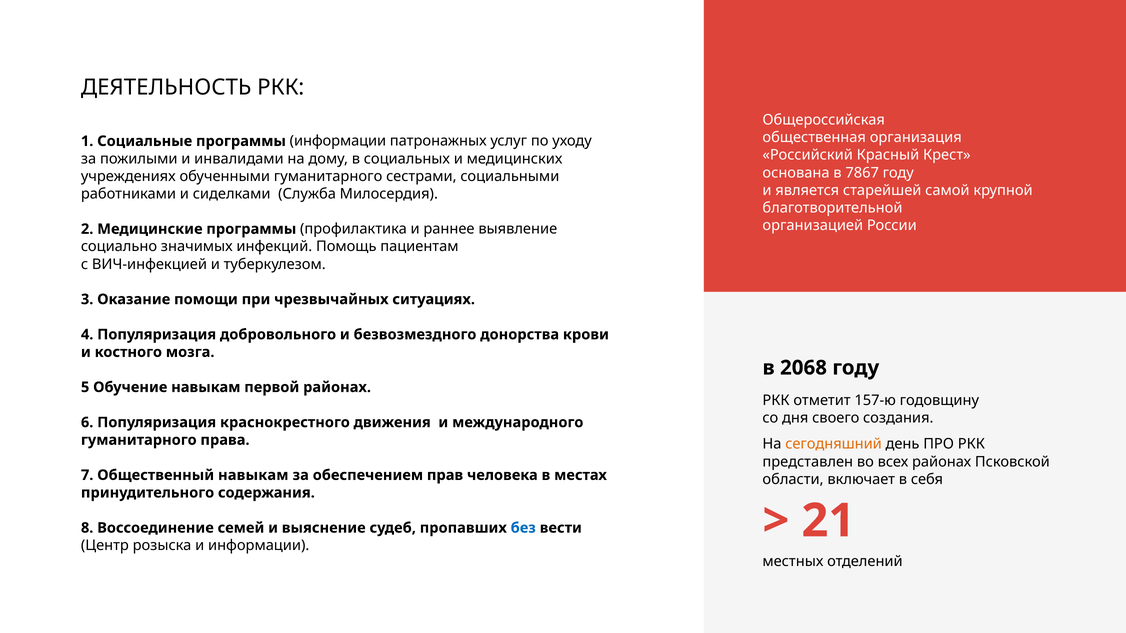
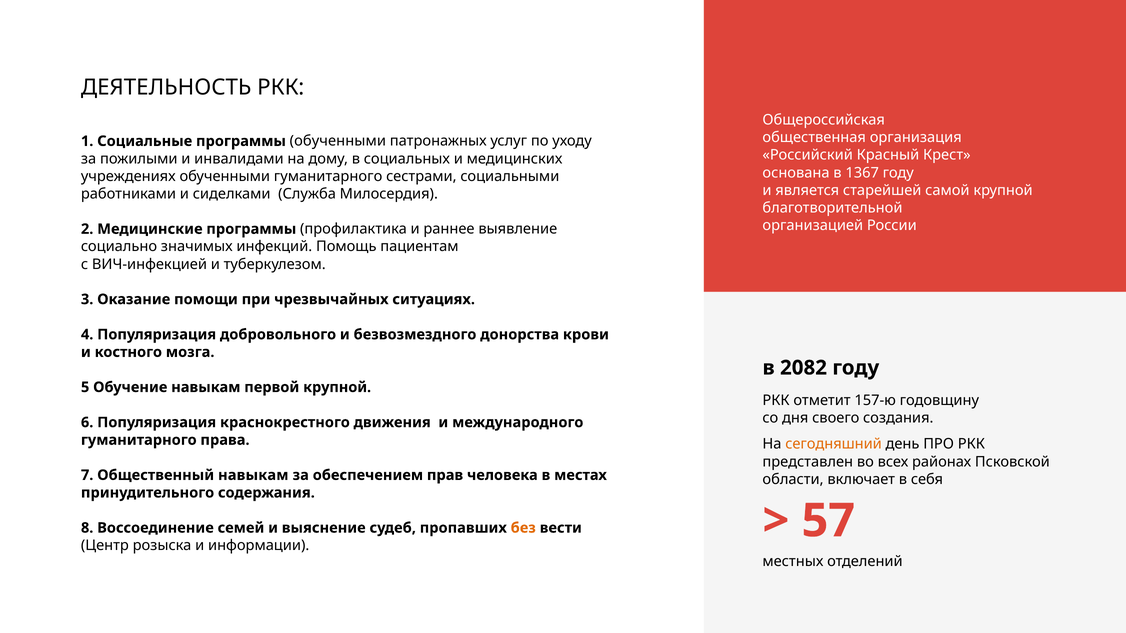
программы информации: информации -> обученными
7867: 7867 -> 1367
2068: 2068 -> 2082
первой районах: районах -> крупной
21: 21 -> 57
без colour: blue -> orange
